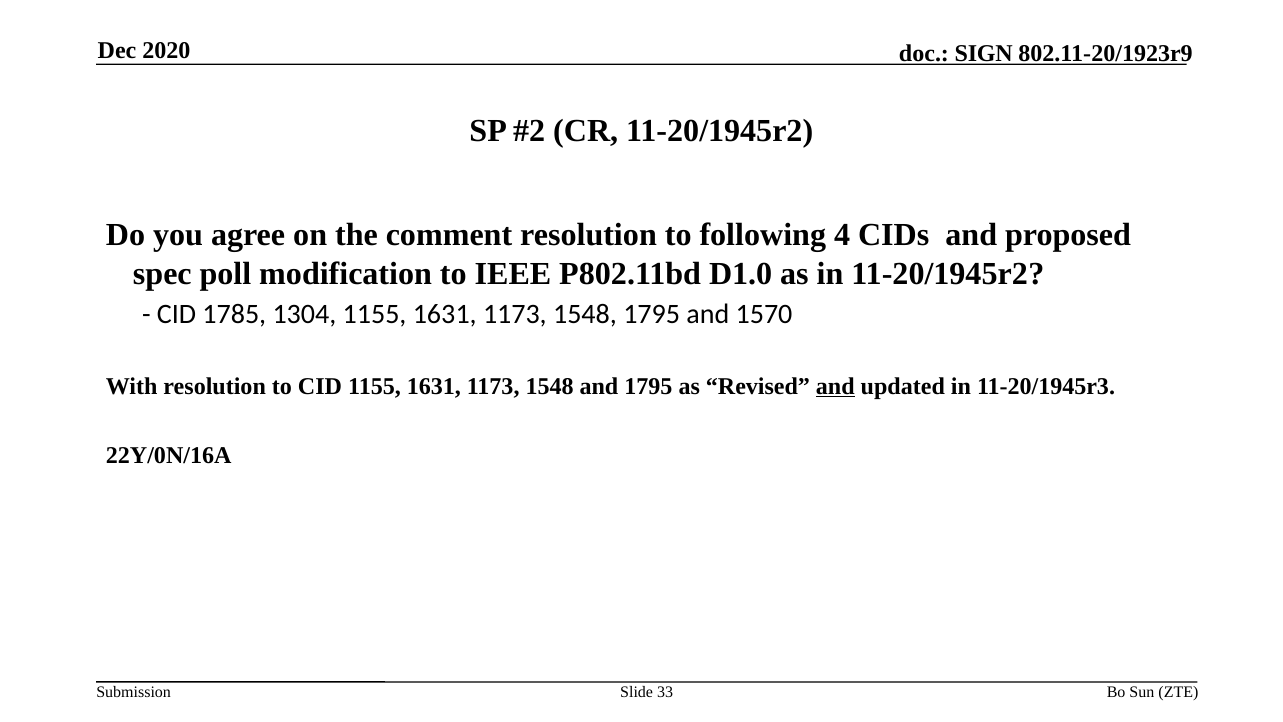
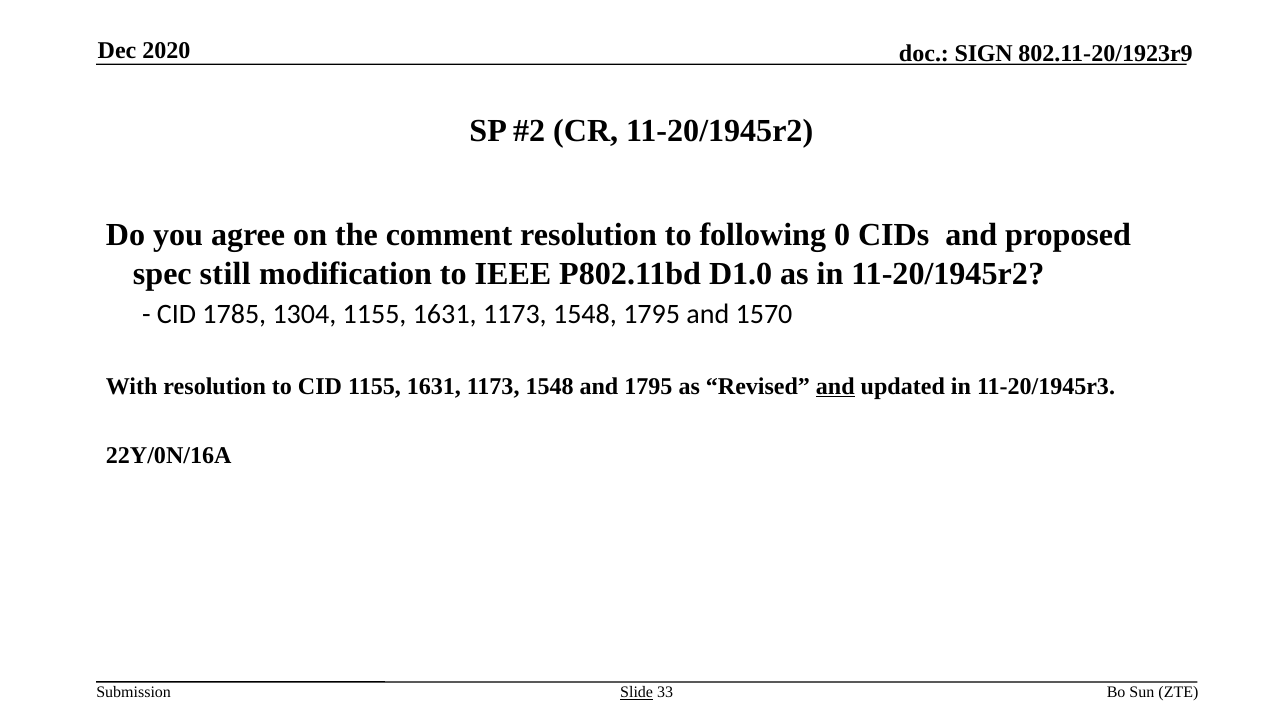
4: 4 -> 0
poll: poll -> still
Slide underline: none -> present
